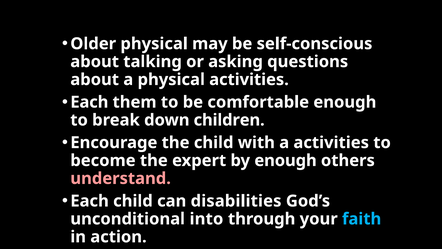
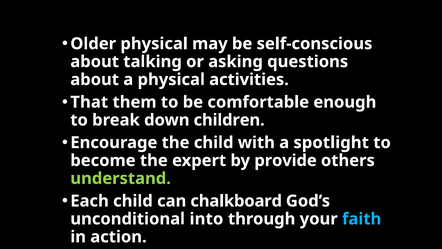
Each at (89, 102): Each -> That
a activities: activities -> spotlight
by enough: enough -> provide
understand colour: pink -> light green
disabilities: disabilities -> chalkboard
